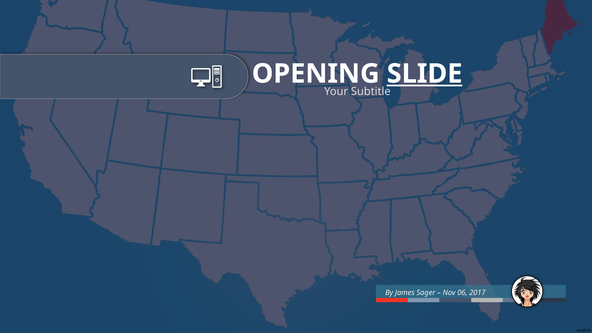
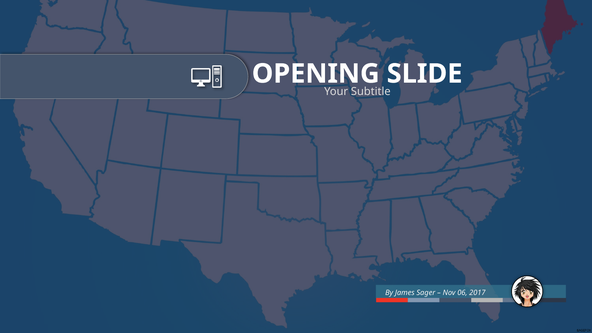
SLIDE underline: present -> none
